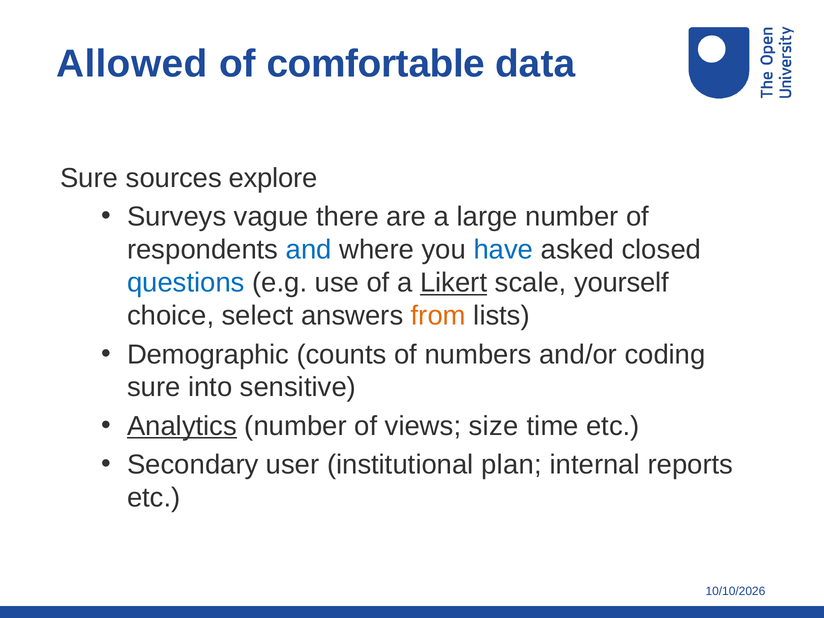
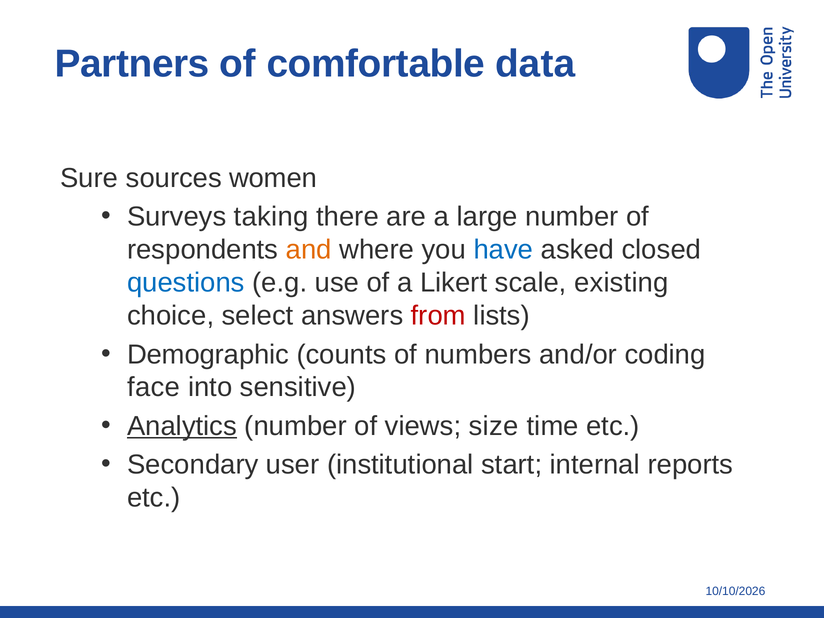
Allowed: Allowed -> Partners
explore: explore -> women
vague: vague -> taking
and colour: blue -> orange
Likert underline: present -> none
yourself: yourself -> existing
from colour: orange -> red
sure at (154, 387): sure -> face
plan: plan -> start
